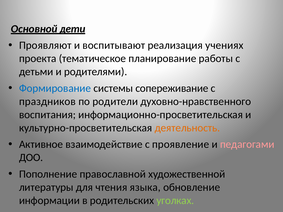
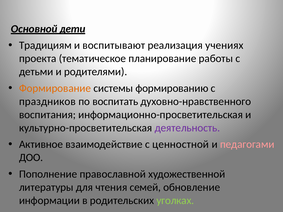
Проявляют: Проявляют -> Традициям
Формирование colour: blue -> orange
сопереживание: сопереживание -> формированию
родители: родители -> воспитать
деятельность colour: orange -> purple
проявление: проявление -> ценностной
языка: языка -> семей
